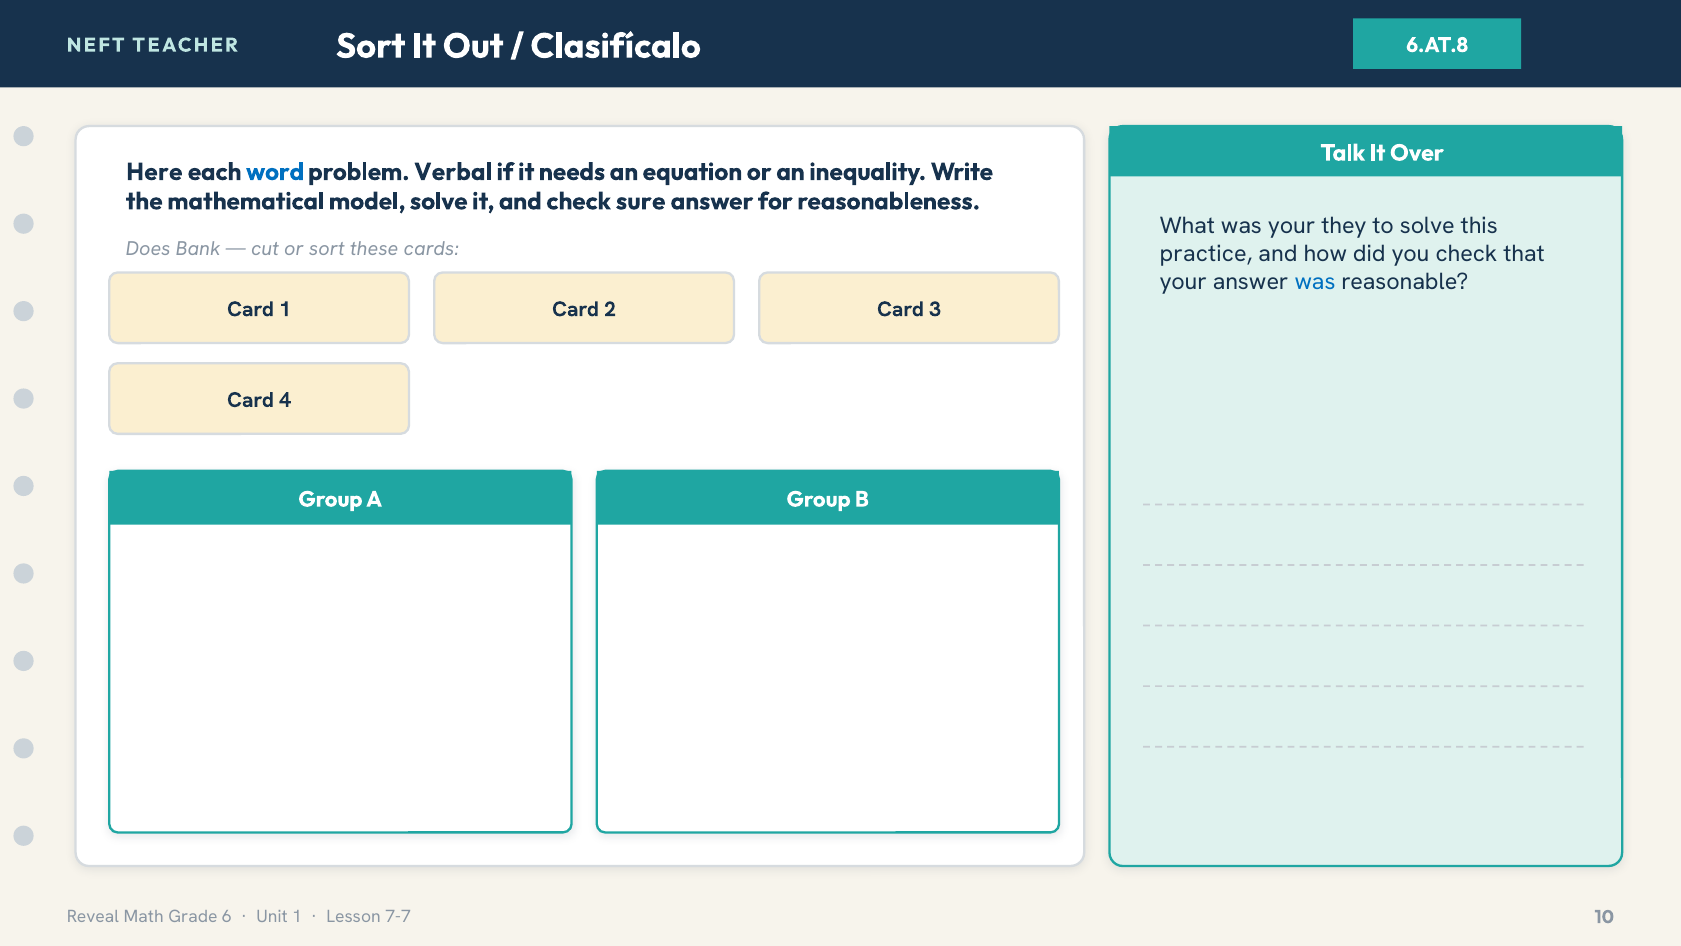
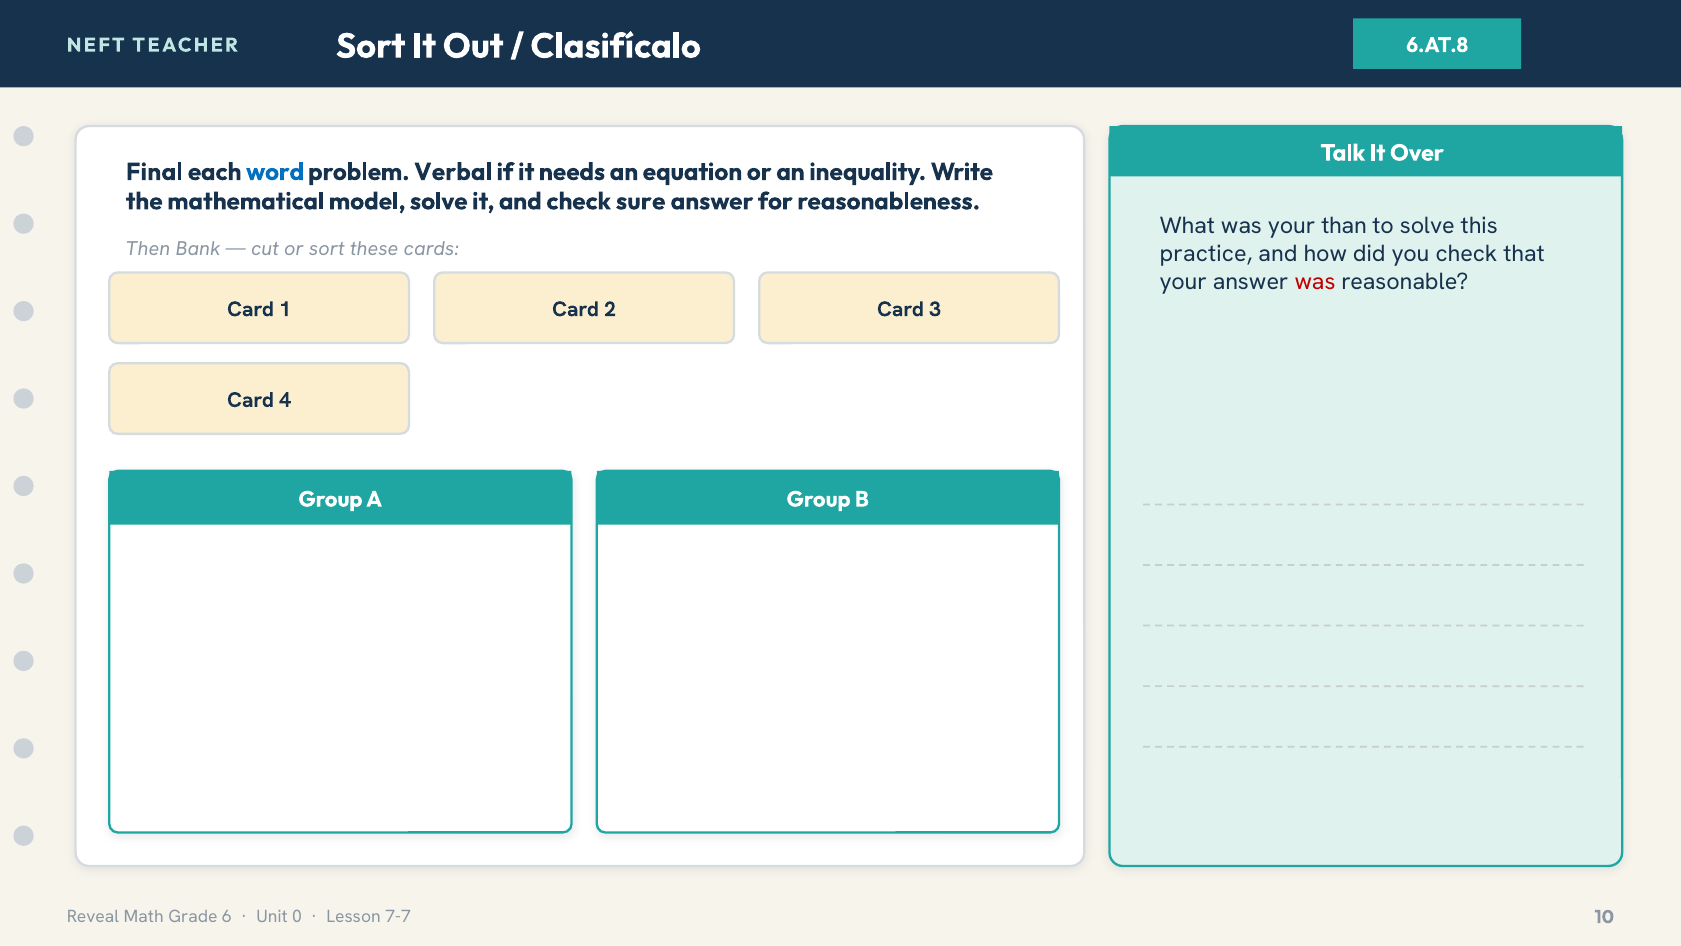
Here: Here -> Final
they: they -> than
Does: Does -> Then
was at (1315, 282) colour: blue -> red
Unit 1: 1 -> 0
